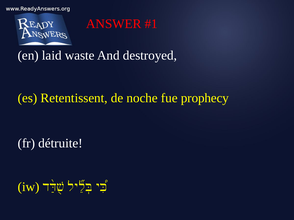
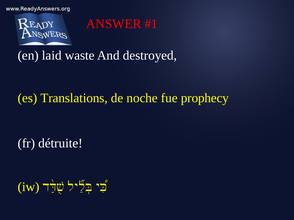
Retentissent: Retentissent -> Translations
